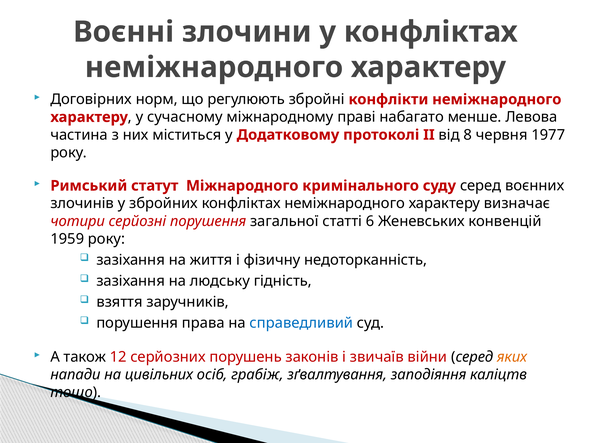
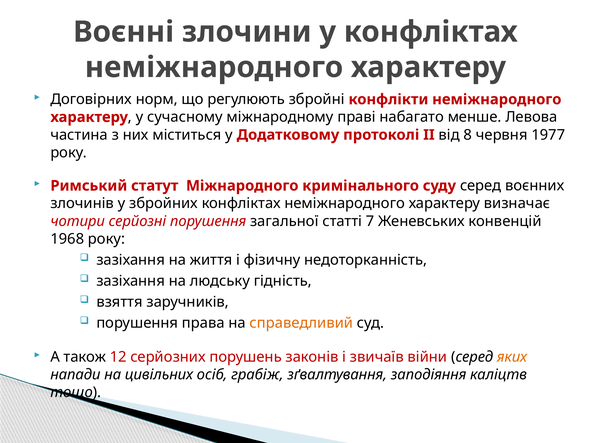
6: 6 -> 7
1959: 1959 -> 1968
справедливий colour: blue -> orange
